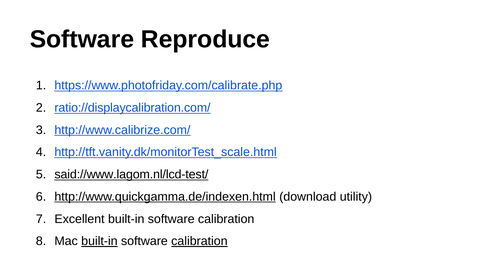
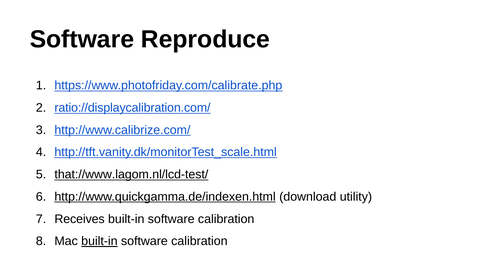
said://www.lagom.nl/lcd-test/: said://www.lagom.nl/lcd-test/ -> that://www.lagom.nl/lcd-test/
Excellent: Excellent -> Receives
calibration at (199, 242) underline: present -> none
